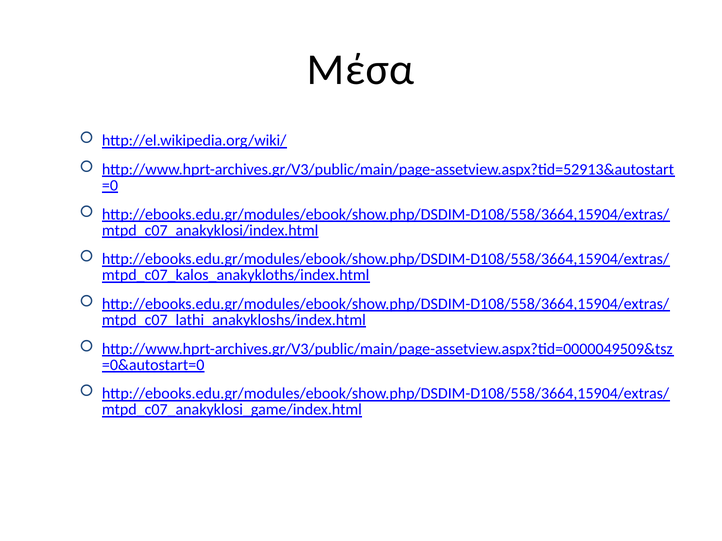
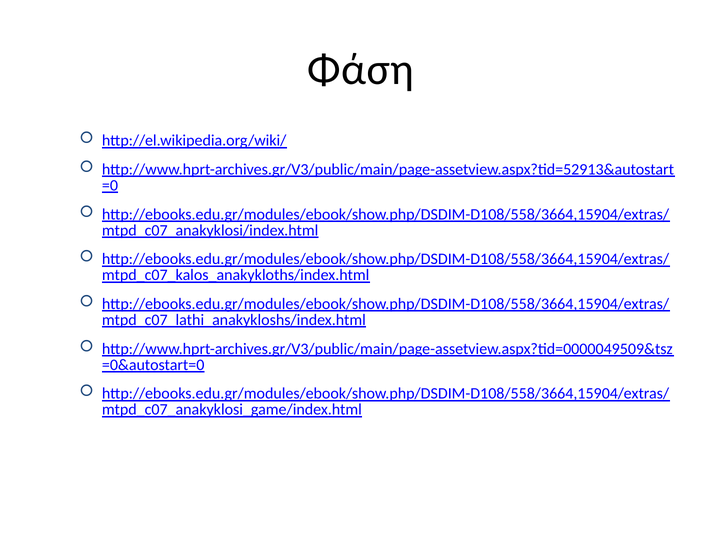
Μέσα: Μέσα -> Φάση
